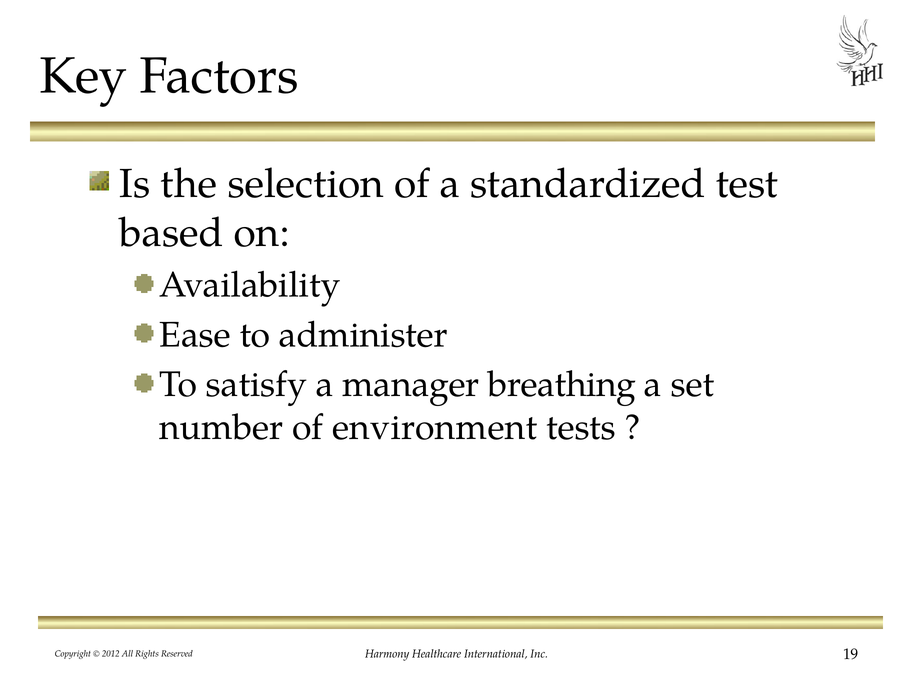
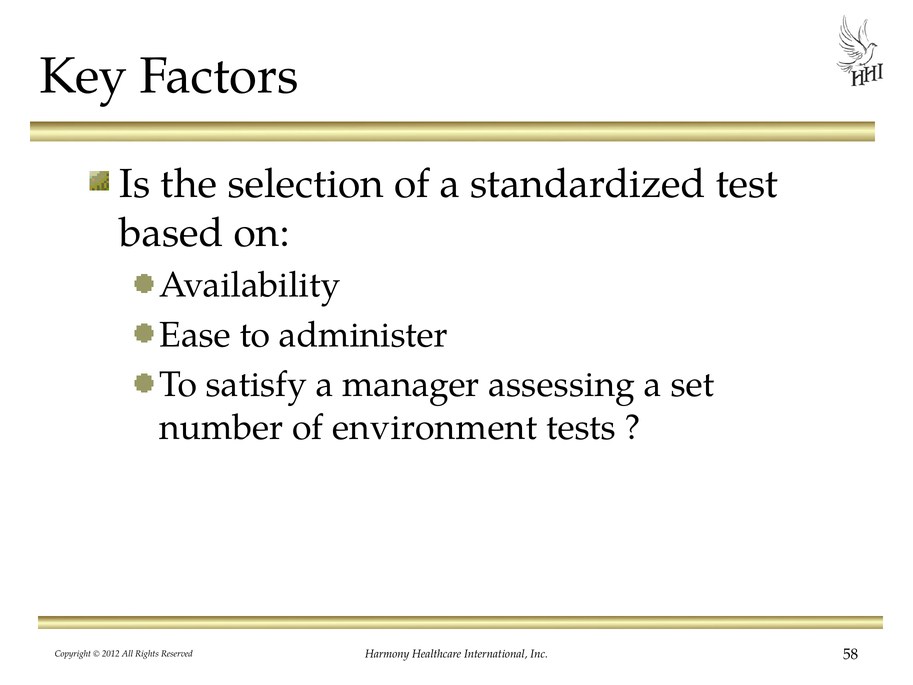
breathing: breathing -> assessing
19: 19 -> 58
